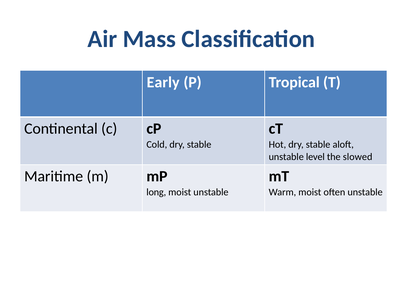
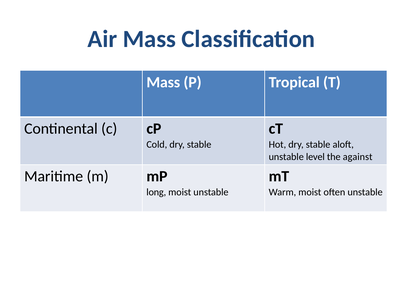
Early at (163, 82): Early -> Mass
slowed: slowed -> against
